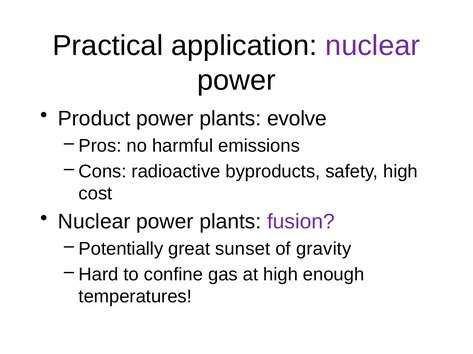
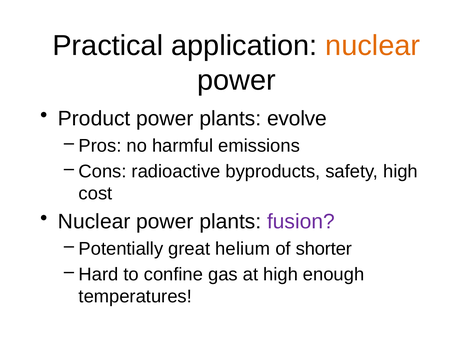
nuclear at (373, 46) colour: purple -> orange
sunset: sunset -> helium
gravity: gravity -> shorter
